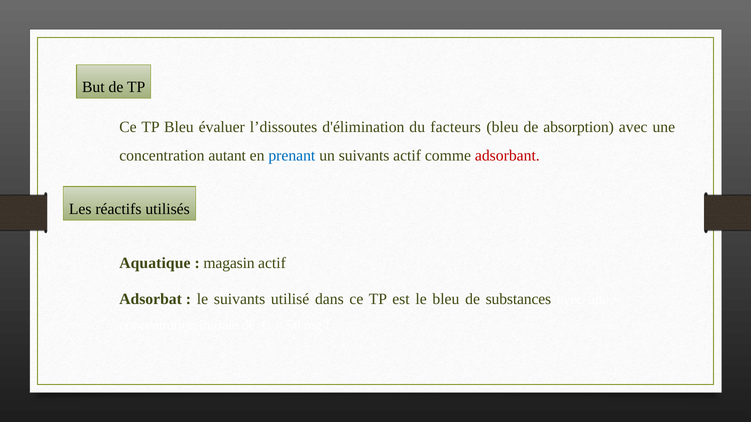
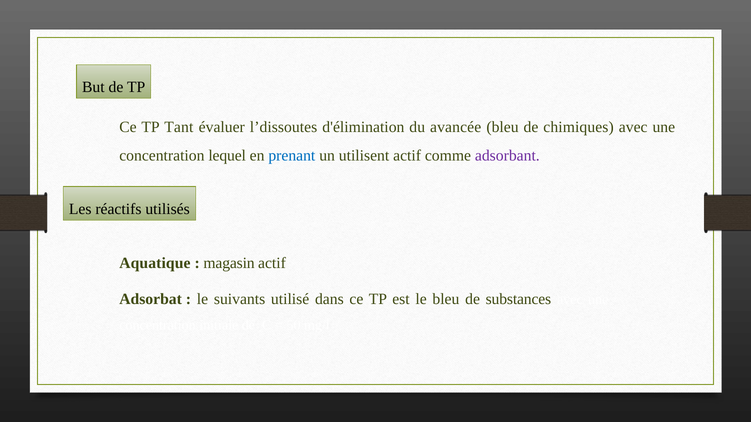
TP Bleu: Bleu -> Tant
facteurs: facteurs -> avancée
absorption: absorption -> chimiques
autant: autant -> lequel
un suivants: suivants -> utilisent
adsorbant colour: red -> purple
